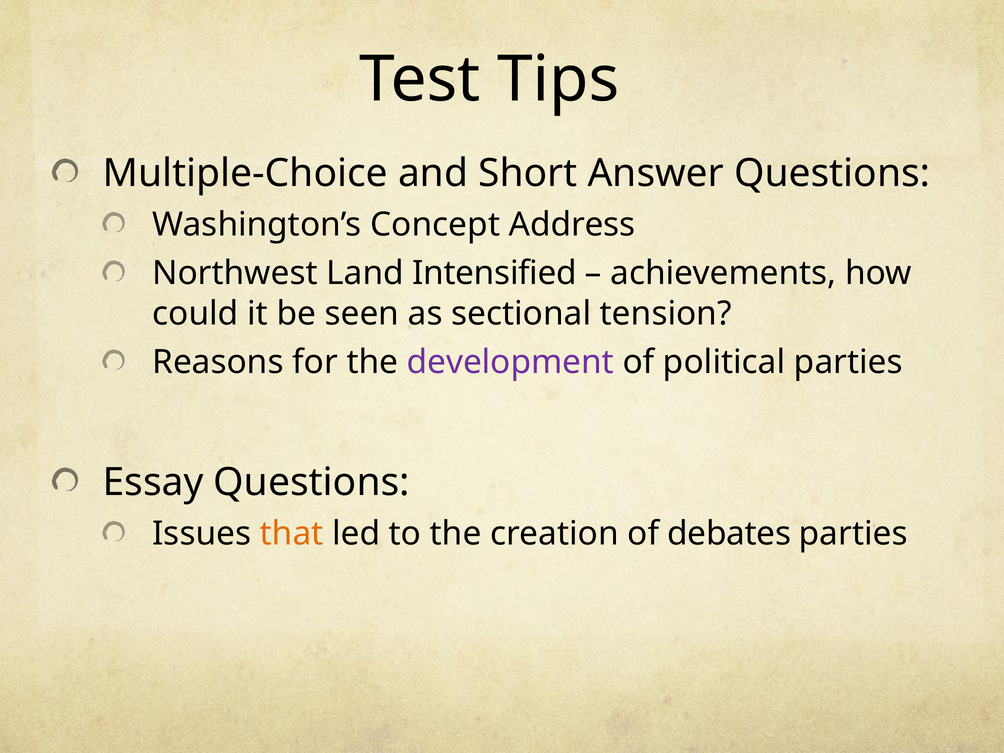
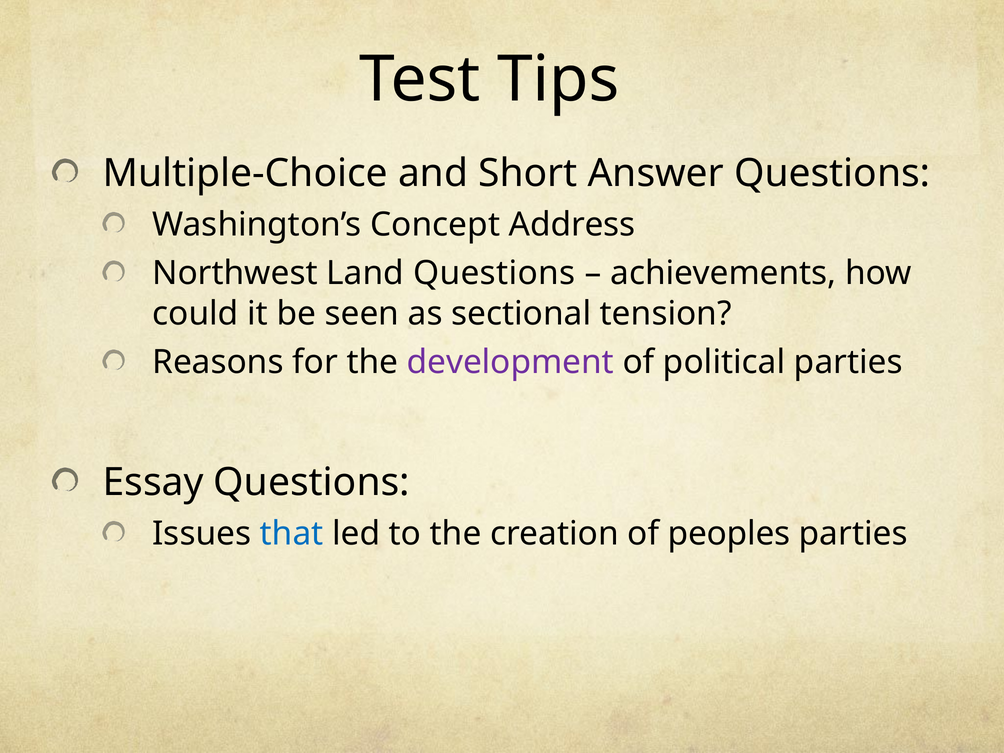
Land Intensified: Intensified -> Questions
that colour: orange -> blue
debates: debates -> peoples
